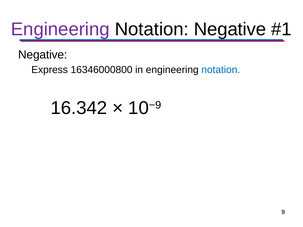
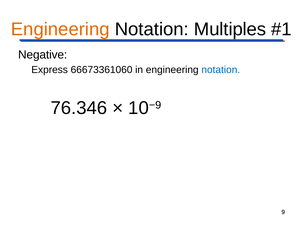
Engineering at (60, 29) colour: purple -> orange
Notation Negative: Negative -> Multiples
16346000800: 16346000800 -> 66673361060
16.342: 16.342 -> 76.346
